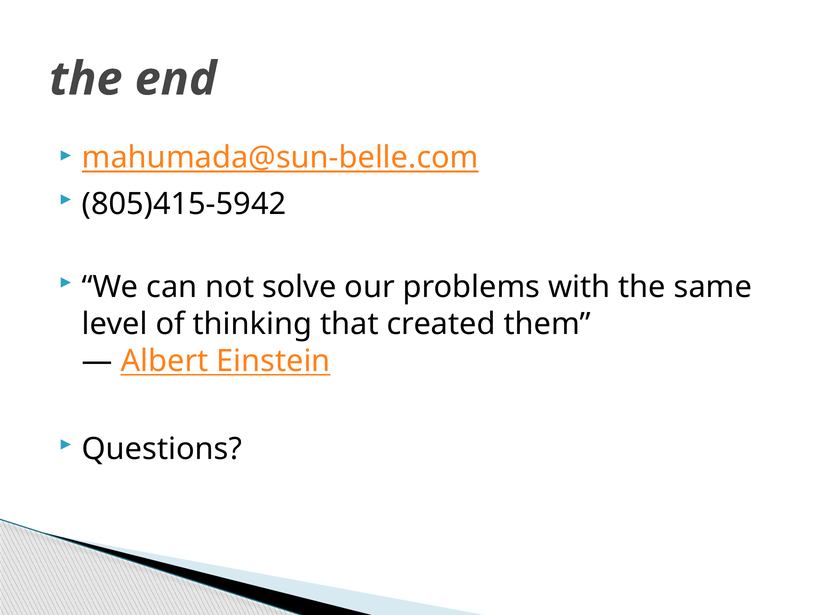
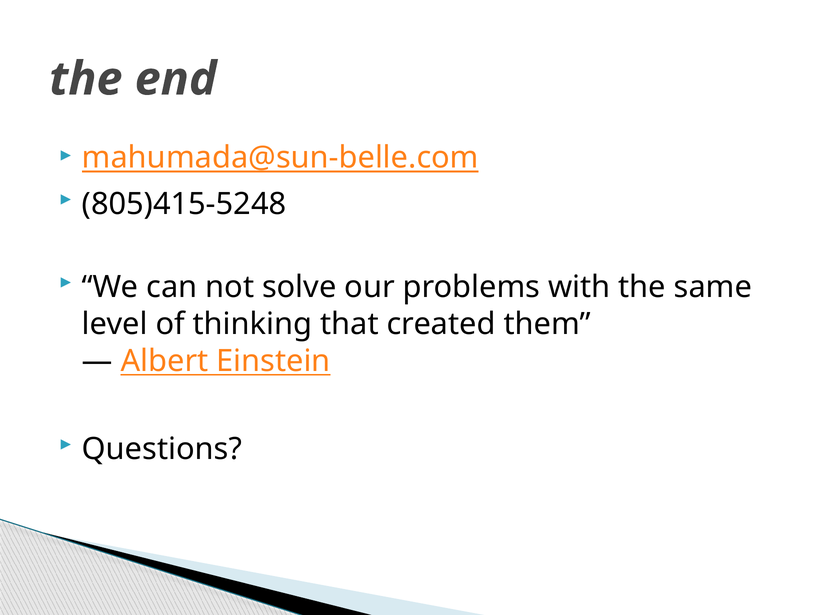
805)415-5942: 805)415-5942 -> 805)415-5248
